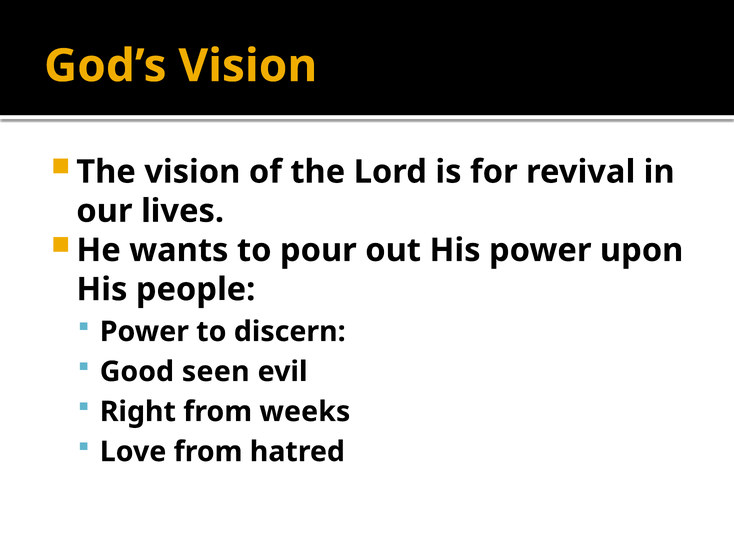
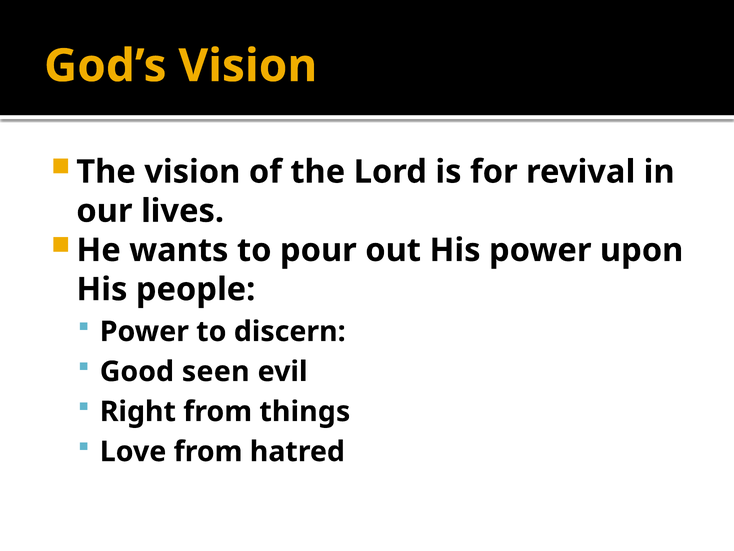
weeks: weeks -> things
